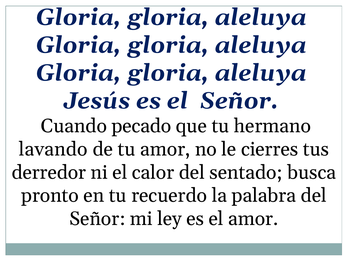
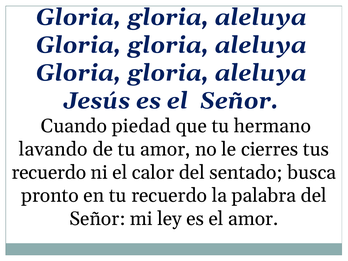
pecado: pecado -> piedad
derredor at (49, 172): derredor -> recuerdo
